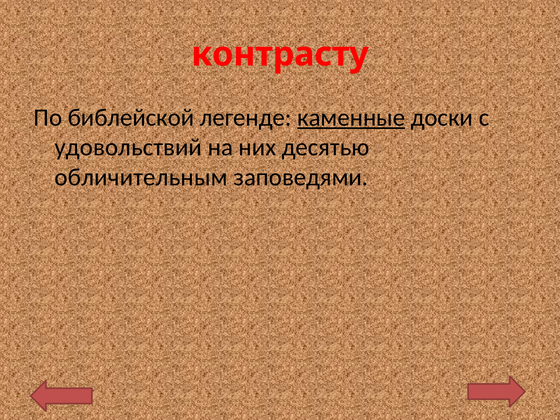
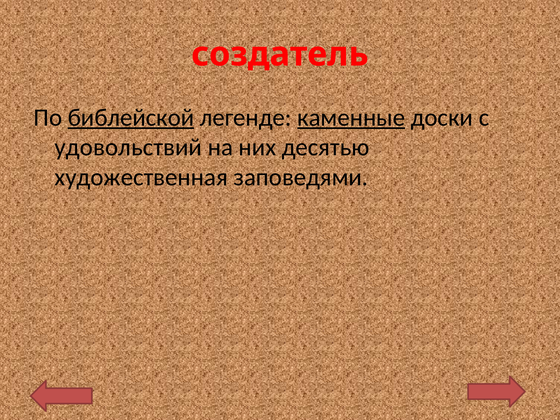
контрасту: контрасту -> создатель
библейской underline: none -> present
обличительным: обличительным -> художественная
